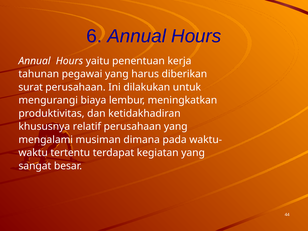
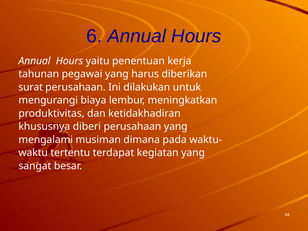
relatif: relatif -> diberi
